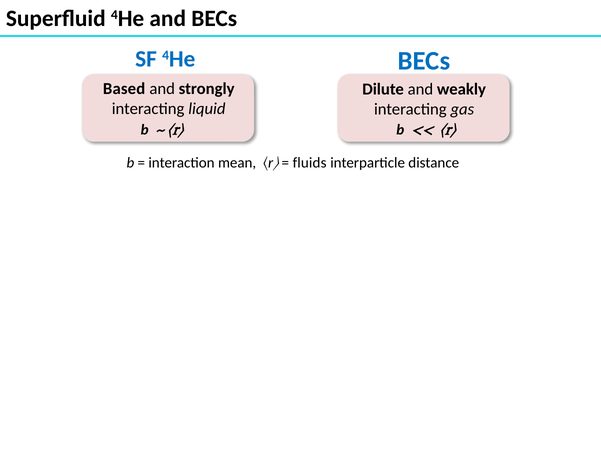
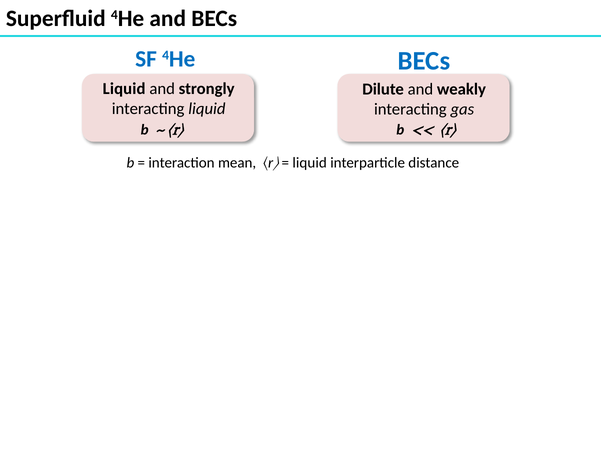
Based at (124, 89): Based -> Liquid
fluids at (310, 163): fluids -> liquid
